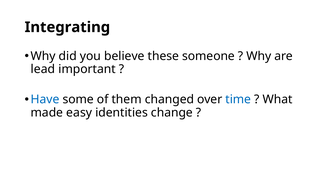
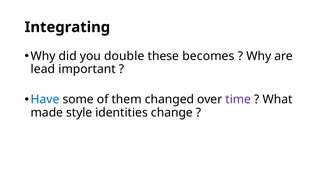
believe: believe -> double
someone: someone -> becomes
time colour: blue -> purple
easy: easy -> style
